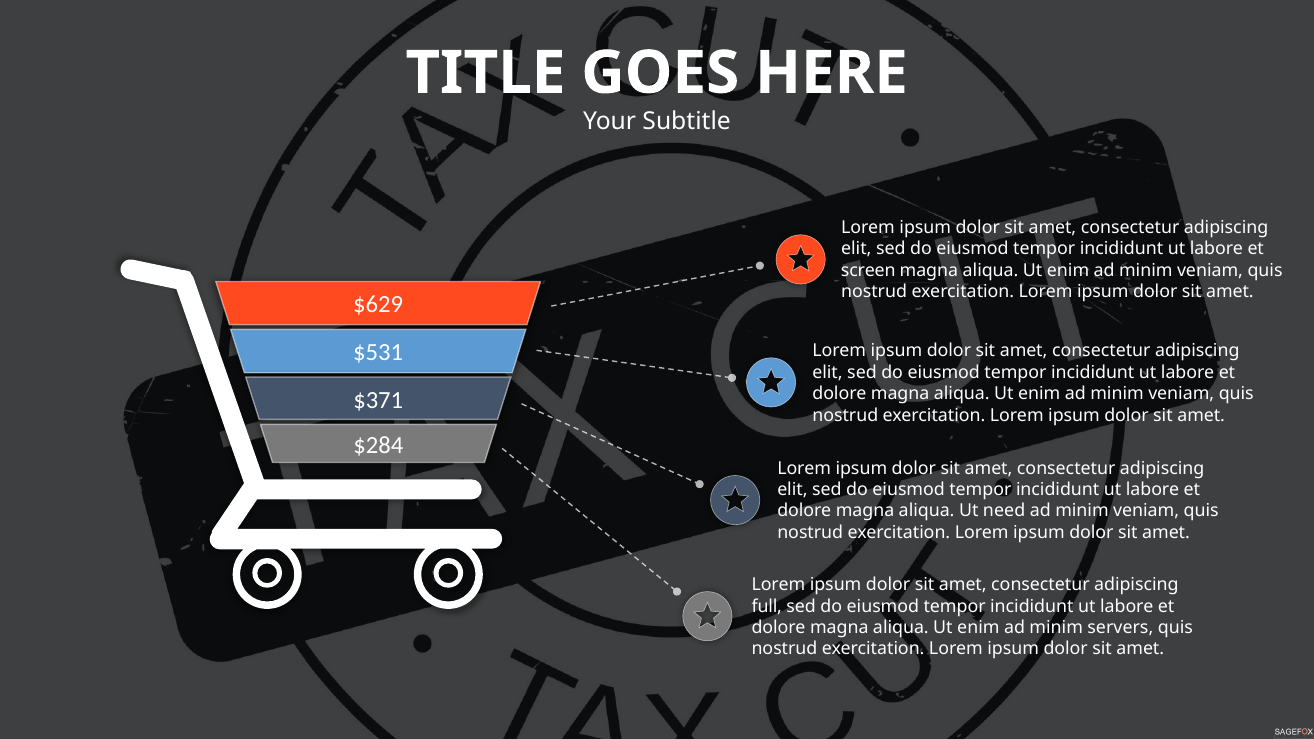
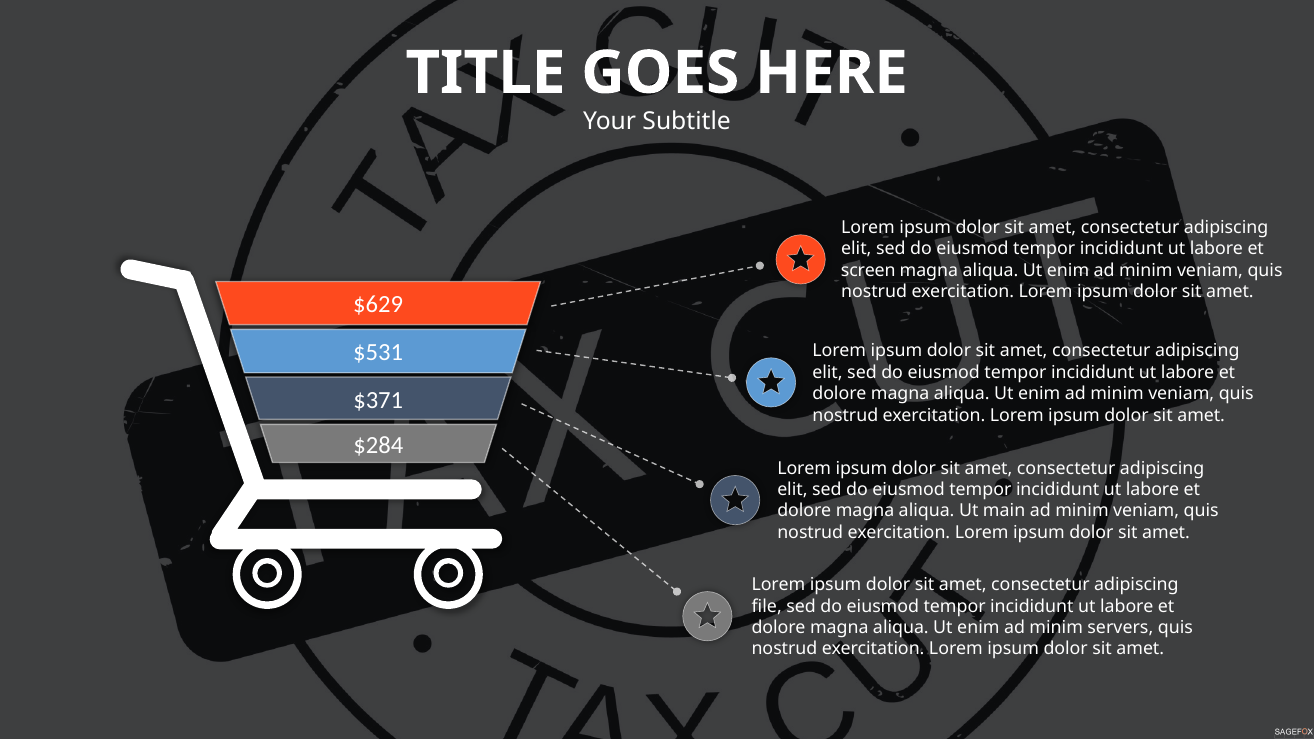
need: need -> main
full: full -> file
